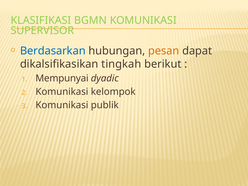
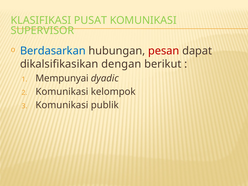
BGMN: BGMN -> PUSAT
pesan colour: orange -> red
tingkah: tingkah -> dengan
